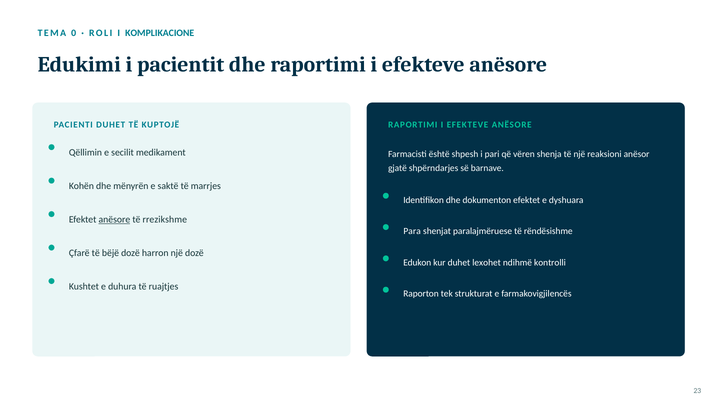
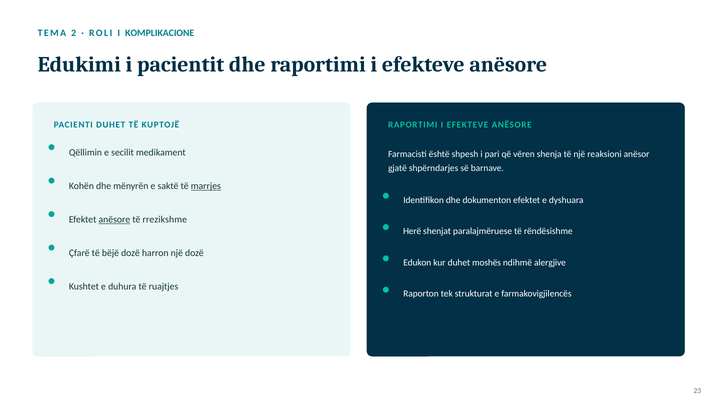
0: 0 -> 2
marrjes underline: none -> present
Para: Para -> Herë
lexohet: lexohet -> moshës
kontrolli: kontrolli -> alergjive
